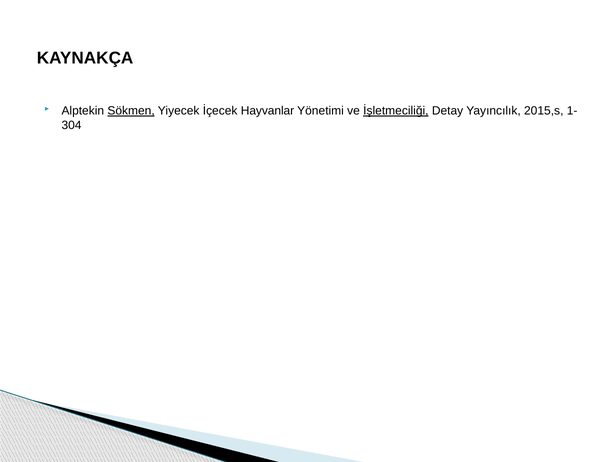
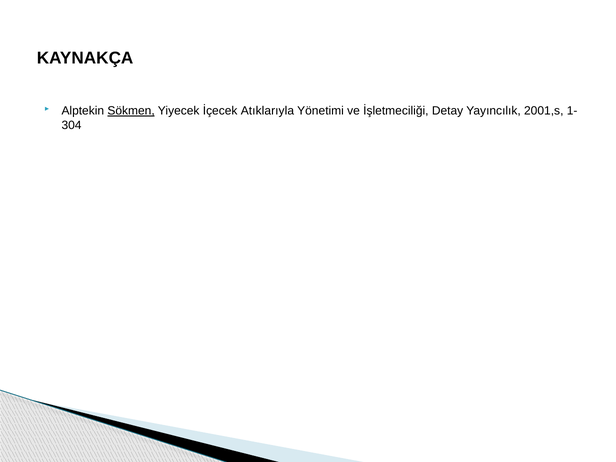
Hayvanlar: Hayvanlar -> Atıklarıyla
İşletmeciliği underline: present -> none
2015,s: 2015,s -> 2001,s
